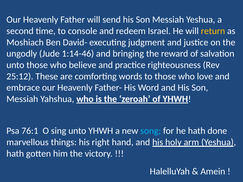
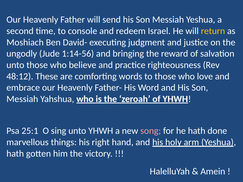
1:14-46: 1:14-46 -> 1:14-56
25:12: 25:12 -> 48:12
76:1: 76:1 -> 25:1
song colour: light blue -> pink
